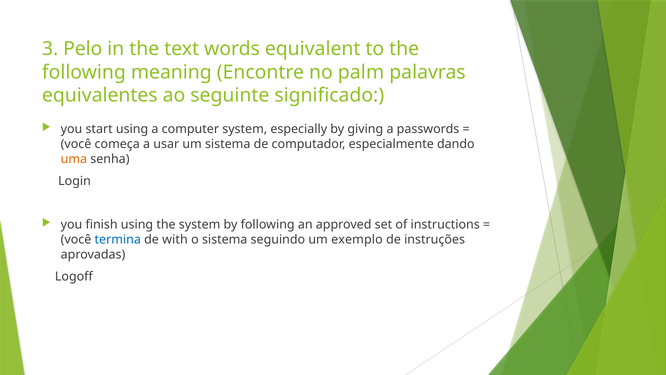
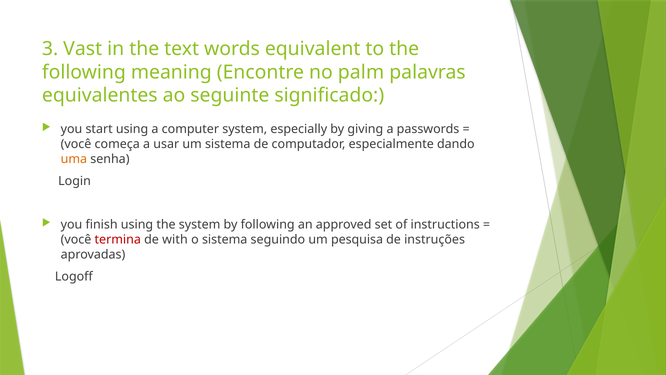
Pelo: Pelo -> Vast
termina colour: blue -> red
exemplo: exemplo -> pesquisa
